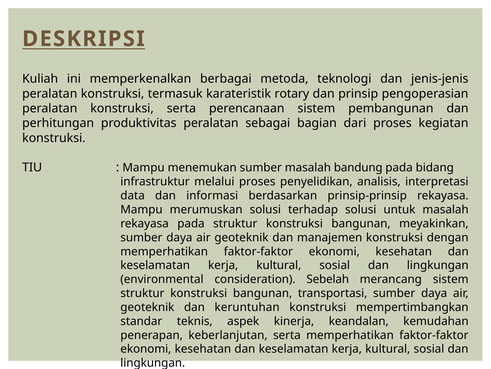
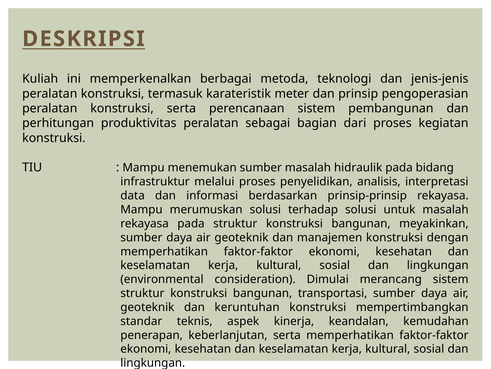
rotary: rotary -> meter
bandung: bandung -> hidraulik
Sebelah: Sebelah -> Dimulai
